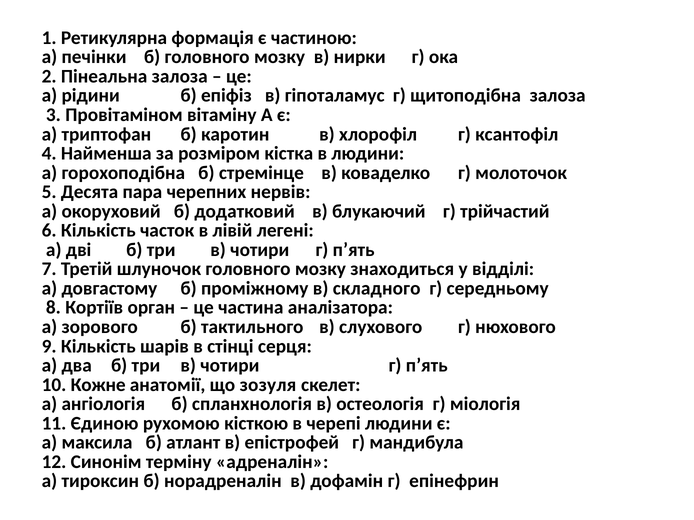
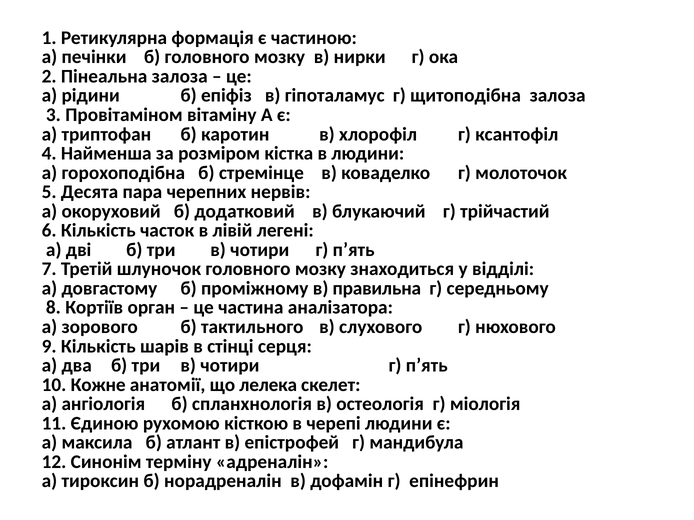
складного: складного -> правильна
зозуля: зозуля -> лелека
